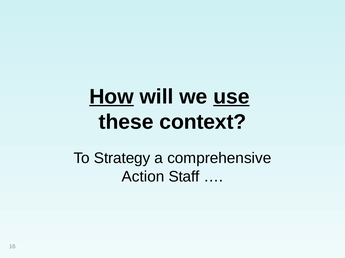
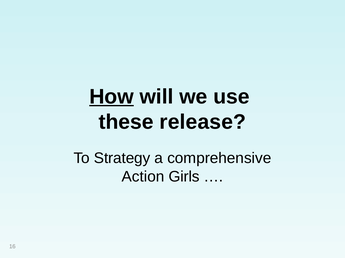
use underline: present -> none
context: context -> release
Staff: Staff -> Girls
